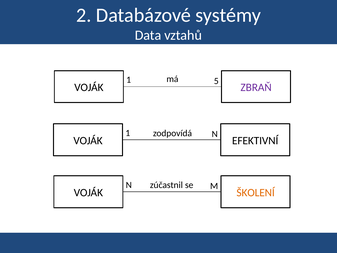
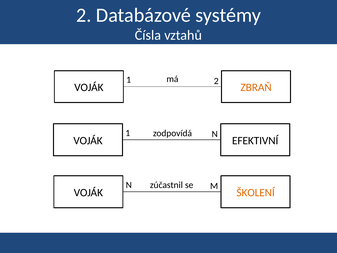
Data: Data -> Čísla
1 5: 5 -> 2
ZBRAŇ colour: purple -> orange
